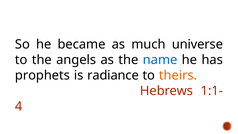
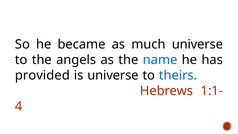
prophets: prophets -> provided
is radiance: radiance -> universe
theirs colour: orange -> blue
